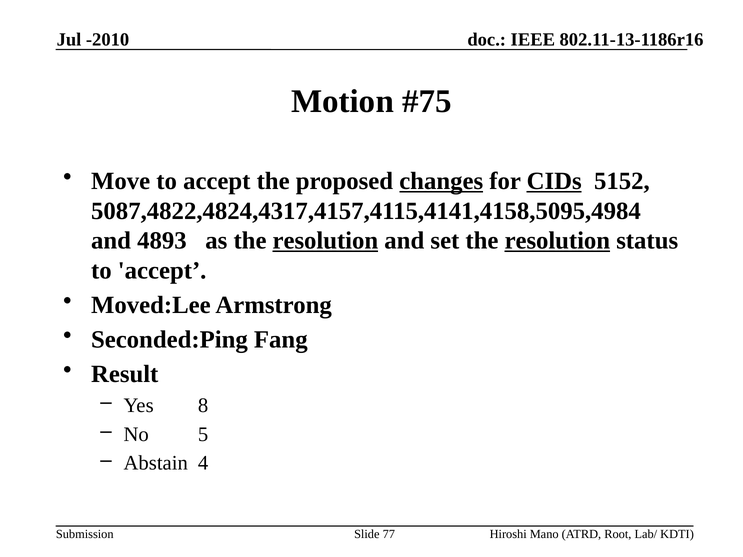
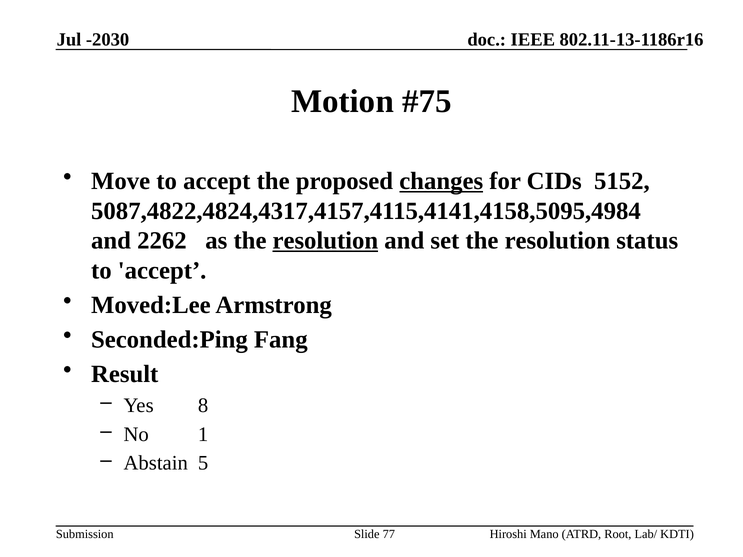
-2010: -2010 -> -2030
CIDs underline: present -> none
4893: 4893 -> 2262
resolution at (557, 241) underline: present -> none
5: 5 -> 1
4: 4 -> 5
